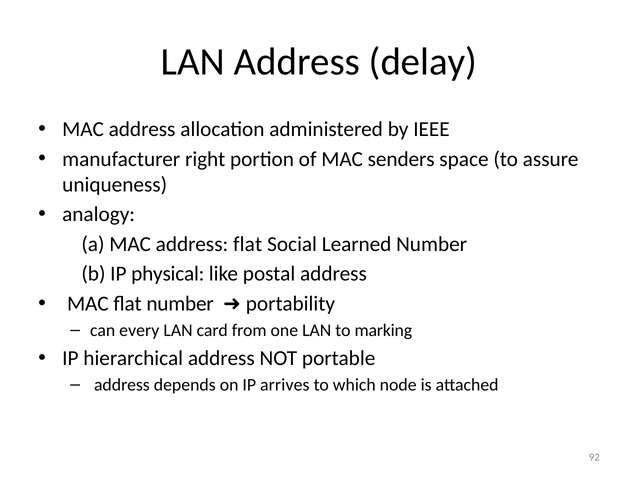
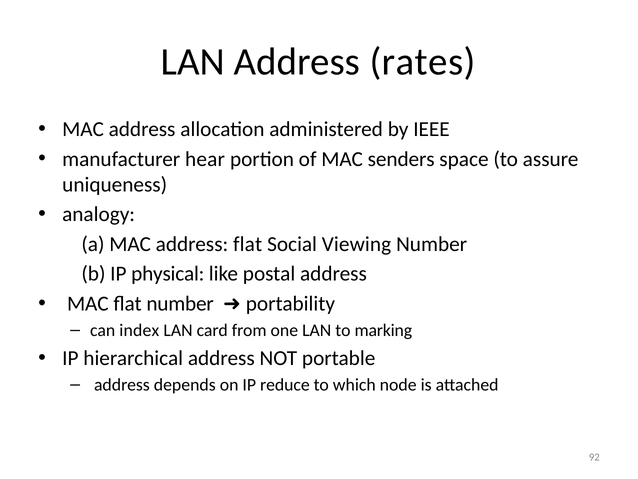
delay: delay -> rates
right: right -> hear
Learned: Learned -> Viewing
every: every -> index
arrives: arrives -> reduce
